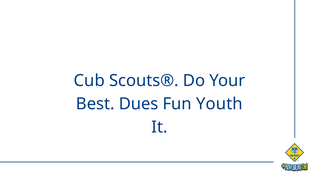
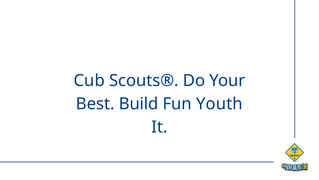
Dues: Dues -> Build
